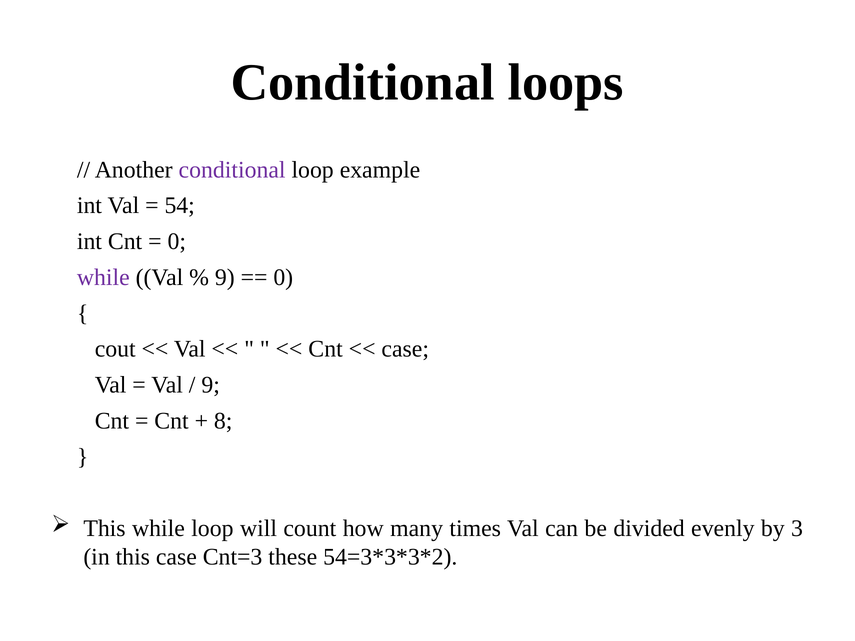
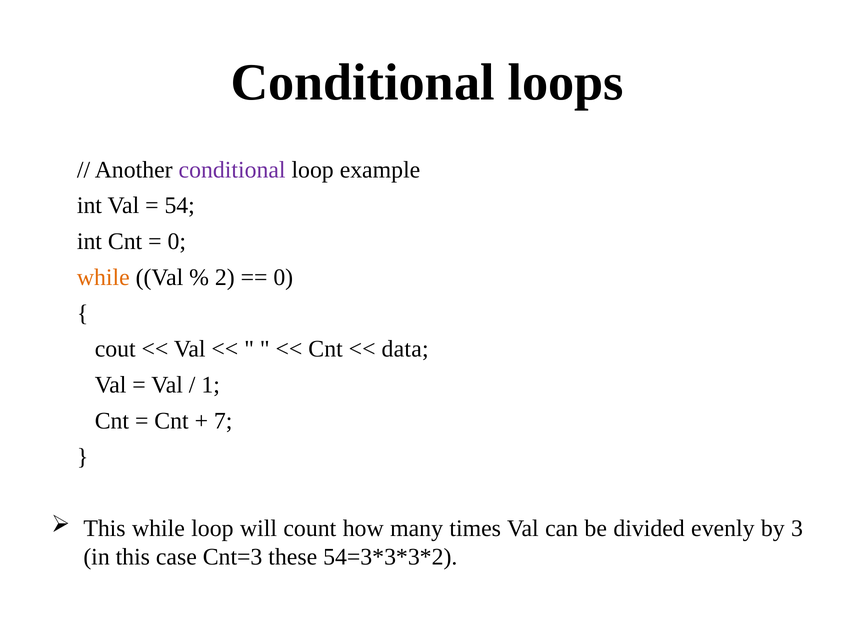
while at (103, 277) colour: purple -> orange
9 at (225, 277): 9 -> 2
case at (405, 349): case -> data
9 at (211, 385): 9 -> 1
8: 8 -> 7
